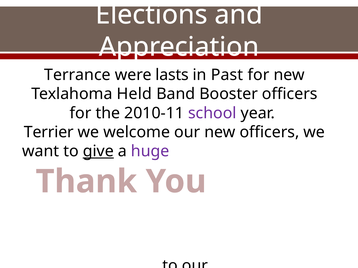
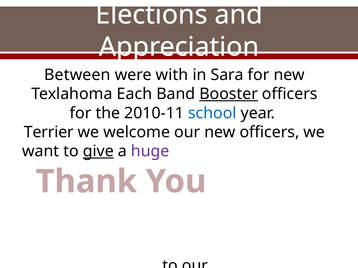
Terrance: Terrance -> Between
lasts: lasts -> with
Past: Past -> Sara
Held: Held -> Each
Booster underline: none -> present
school colour: purple -> blue
